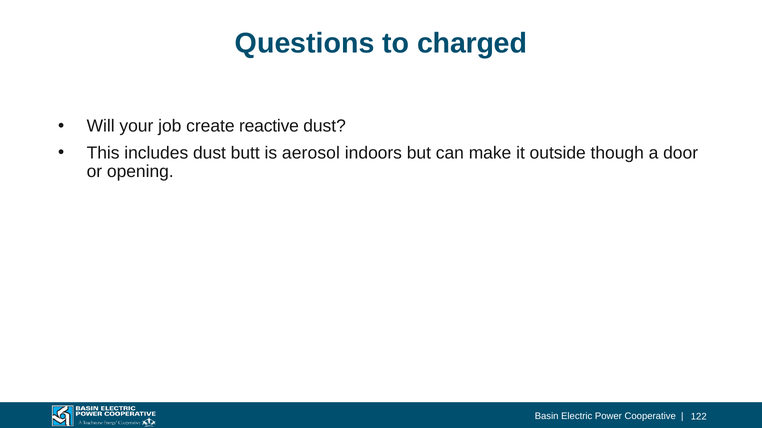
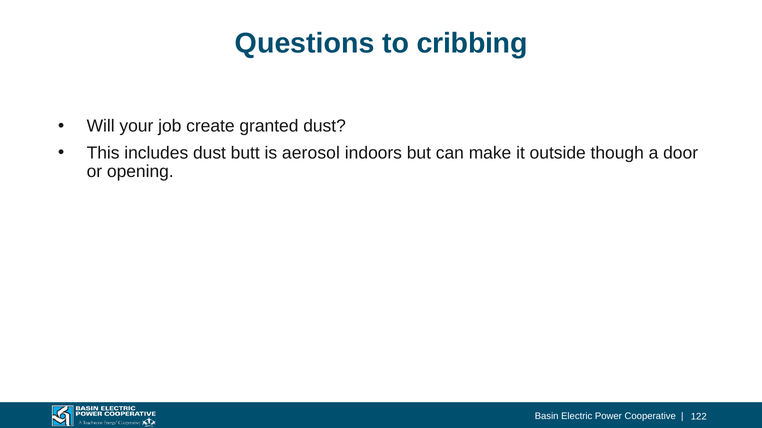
charged: charged -> cribbing
reactive: reactive -> granted
